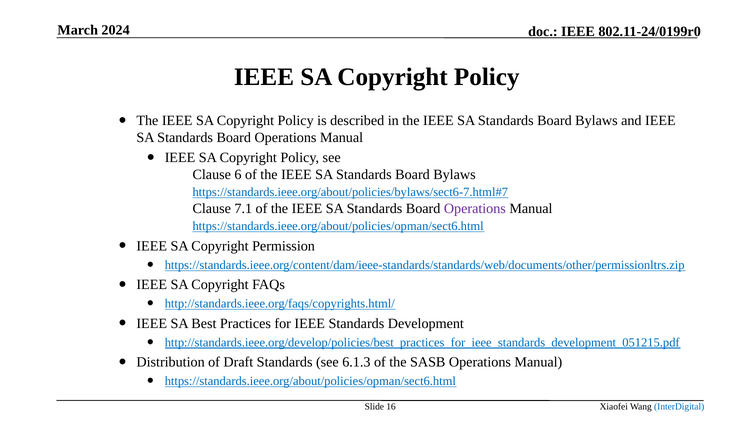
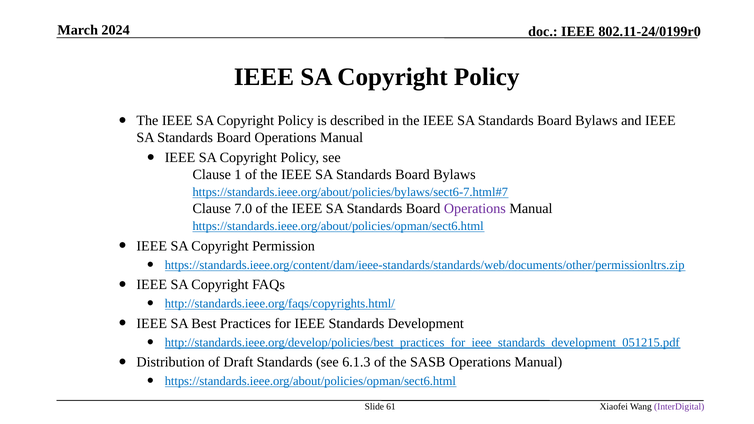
6: 6 -> 1
7.1: 7.1 -> 7.0
16: 16 -> 61
InterDigital colour: blue -> purple
